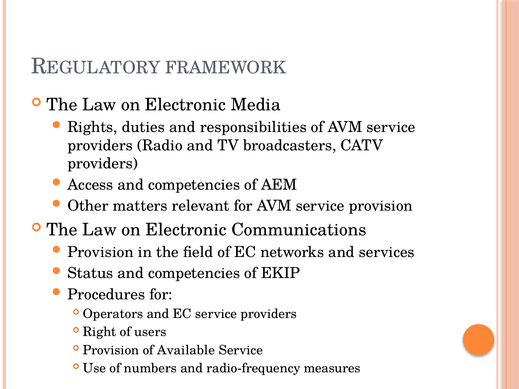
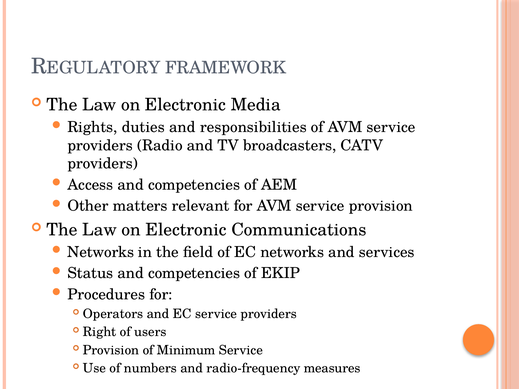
Provision at (101, 252): Provision -> Networks
Available: Available -> Minimum
